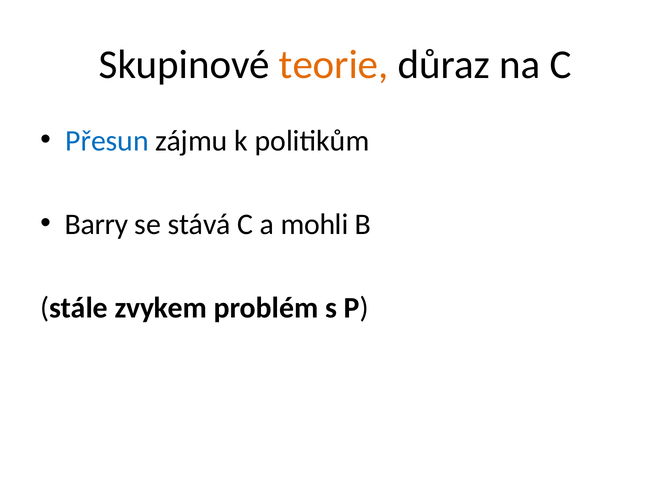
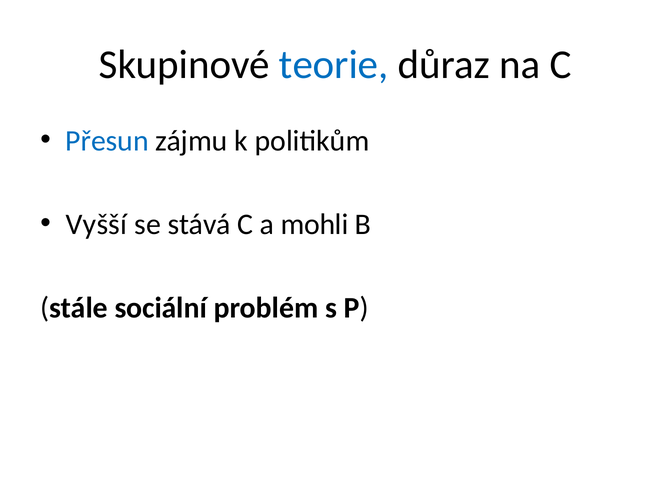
teorie colour: orange -> blue
Barry: Barry -> Vyšší
zvykem: zvykem -> sociální
